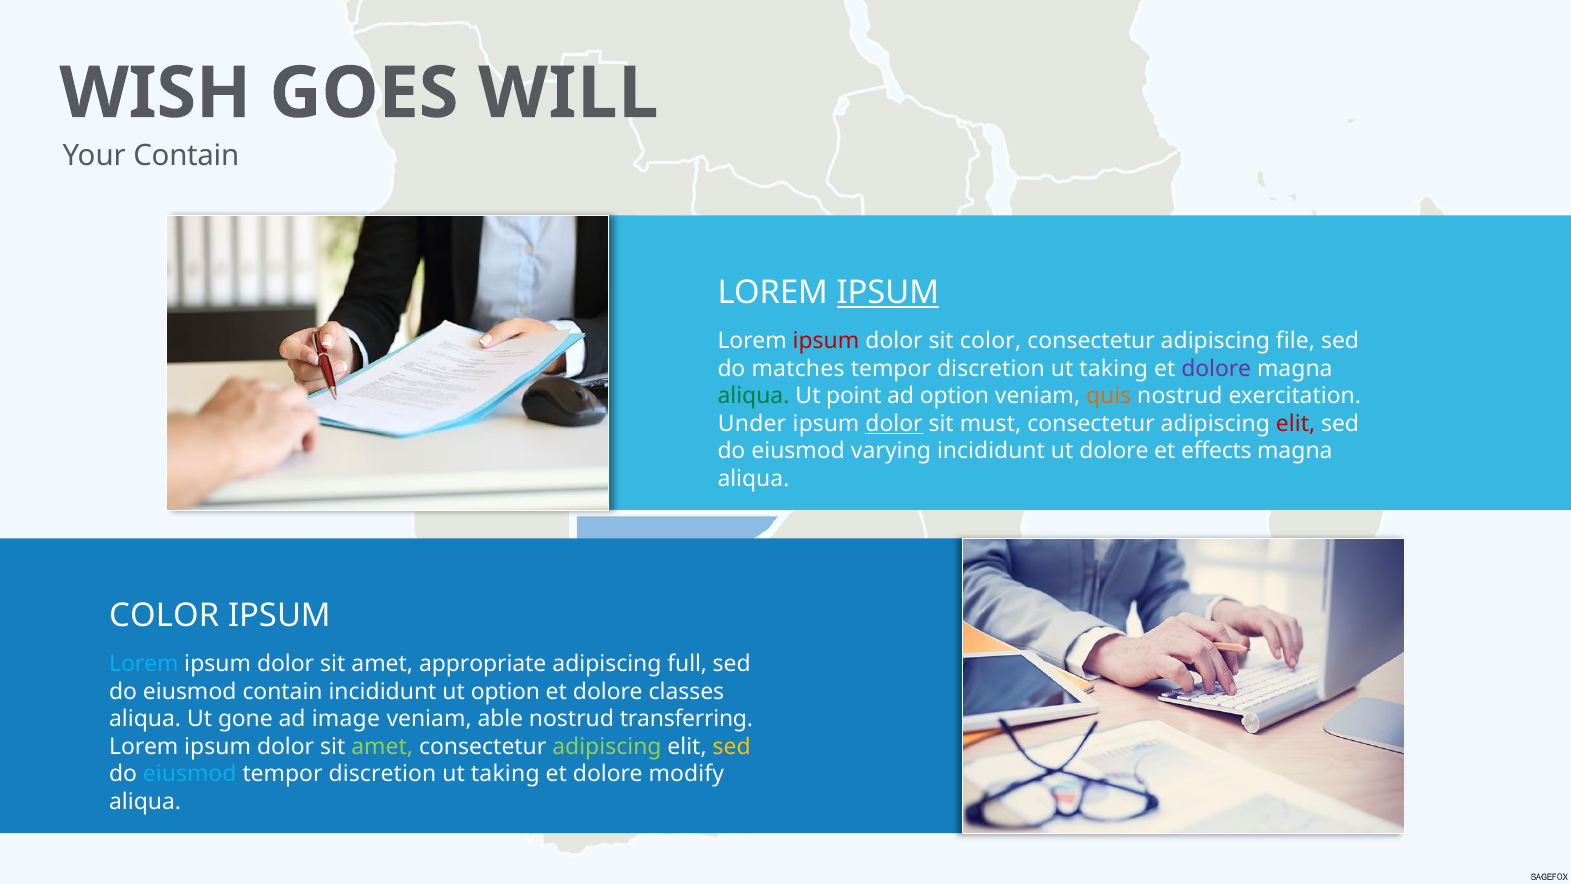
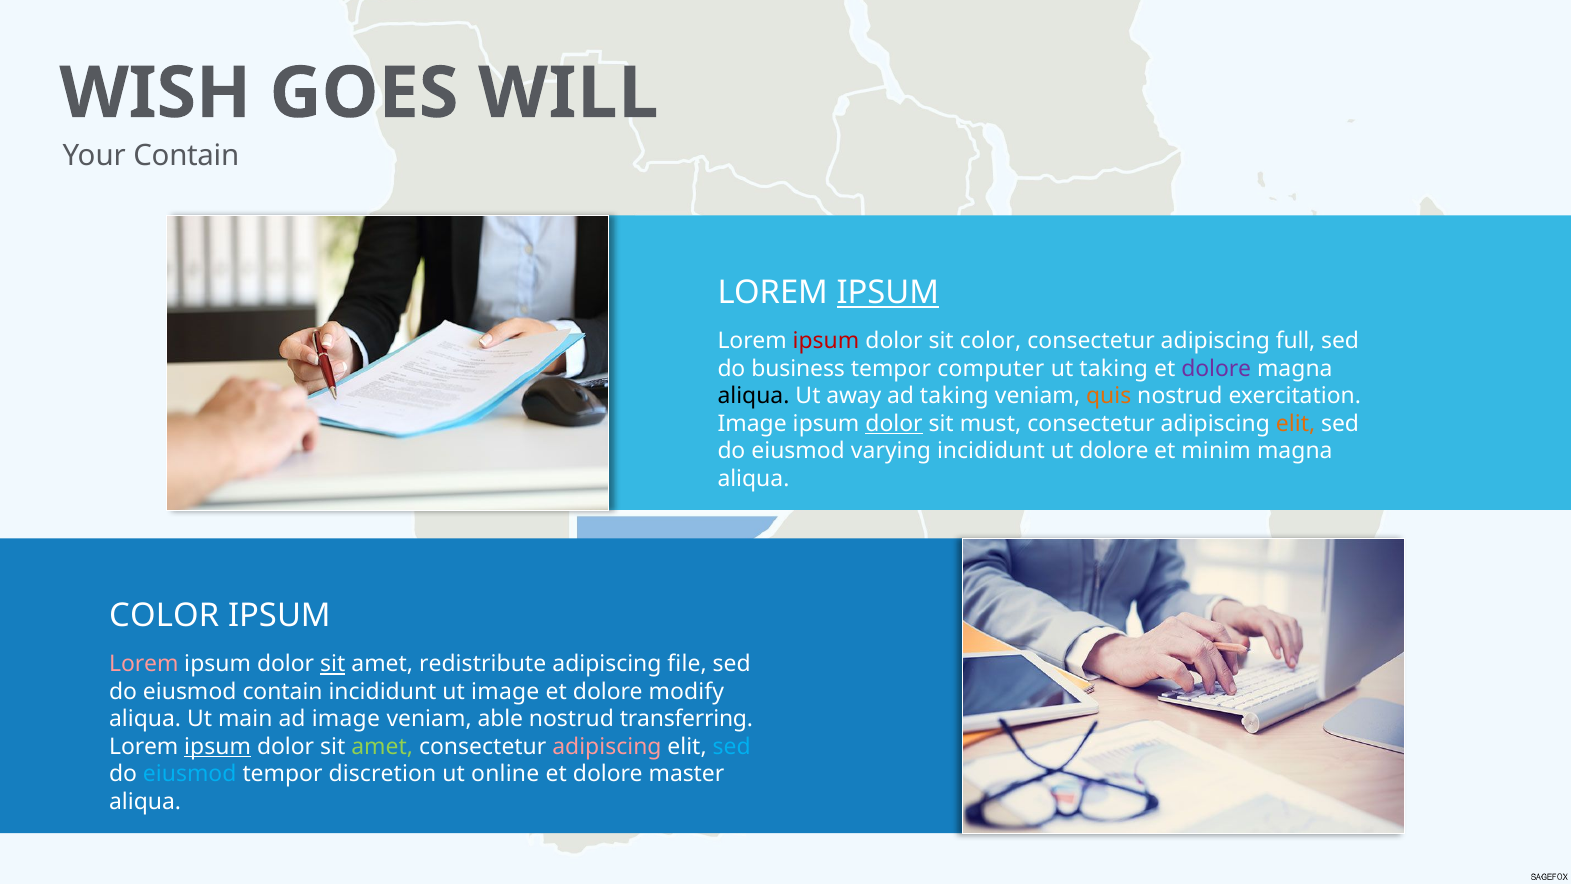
file: file -> full
matches: matches -> business
discretion at (991, 368): discretion -> computer
aliqua at (753, 396) colour: green -> black
point: point -> away
ad option: option -> taking
Under at (752, 423): Under -> Image
elit at (1296, 423) colour: red -> orange
effects: effects -> minim
Lorem at (144, 664) colour: light blue -> pink
sit at (333, 664) underline: none -> present
appropriate: appropriate -> redistribute
full: full -> file
ut option: option -> image
classes: classes -> modify
gone: gone -> main
ipsum at (218, 746) underline: none -> present
adipiscing at (607, 746) colour: light green -> pink
sed at (732, 746) colour: yellow -> light blue
taking at (505, 774): taking -> online
modify: modify -> master
